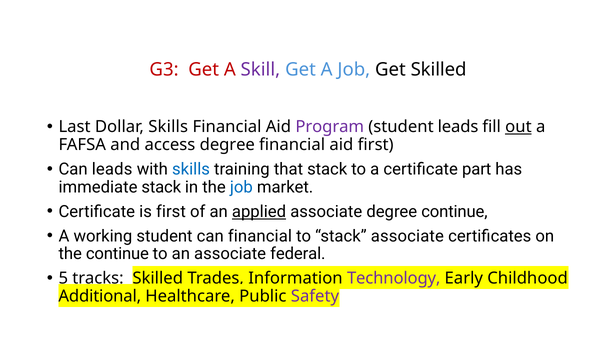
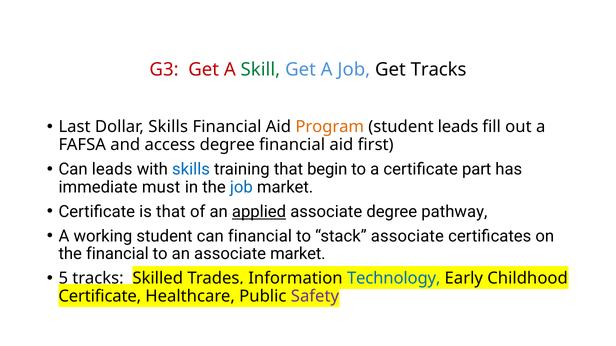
Skill colour: purple -> green
Get Skilled: Skilled -> Tracks
Program colour: purple -> orange
out underline: present -> none
that stack: stack -> begin
immediate stack: stack -> must
is first: first -> that
degree continue: continue -> pathway
the continue: continue -> financial
associate federal: federal -> market
Technology colour: purple -> blue
Additional at (100, 297): Additional -> Certificate
